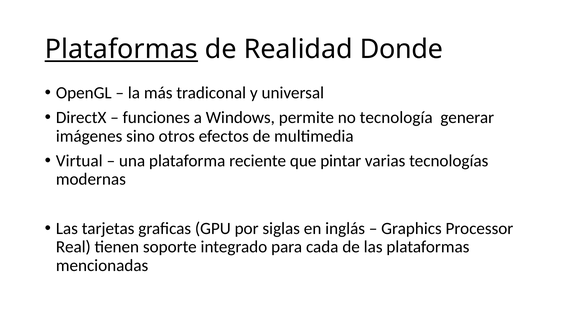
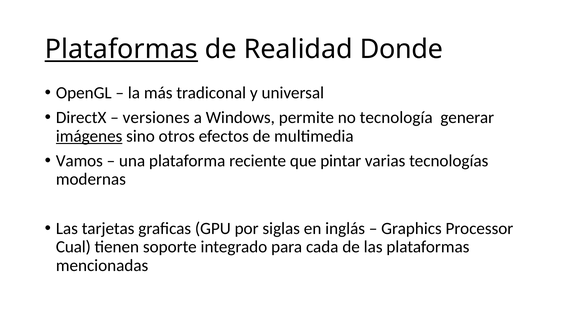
funciones: funciones -> versiones
imágenes underline: none -> present
Virtual: Virtual -> Vamos
Real: Real -> Cual
